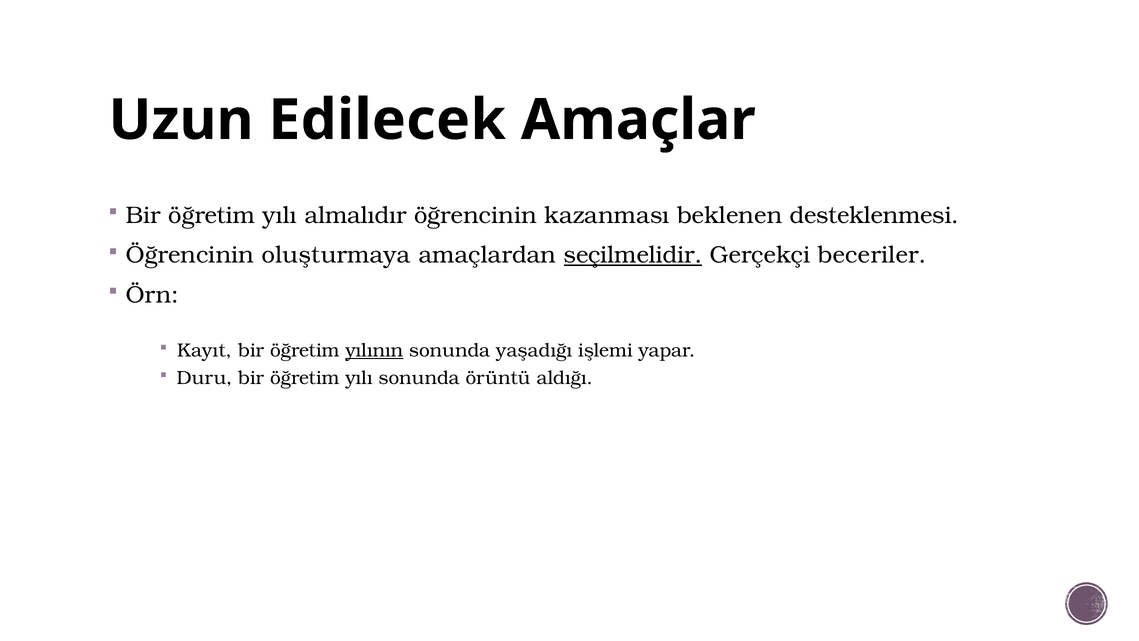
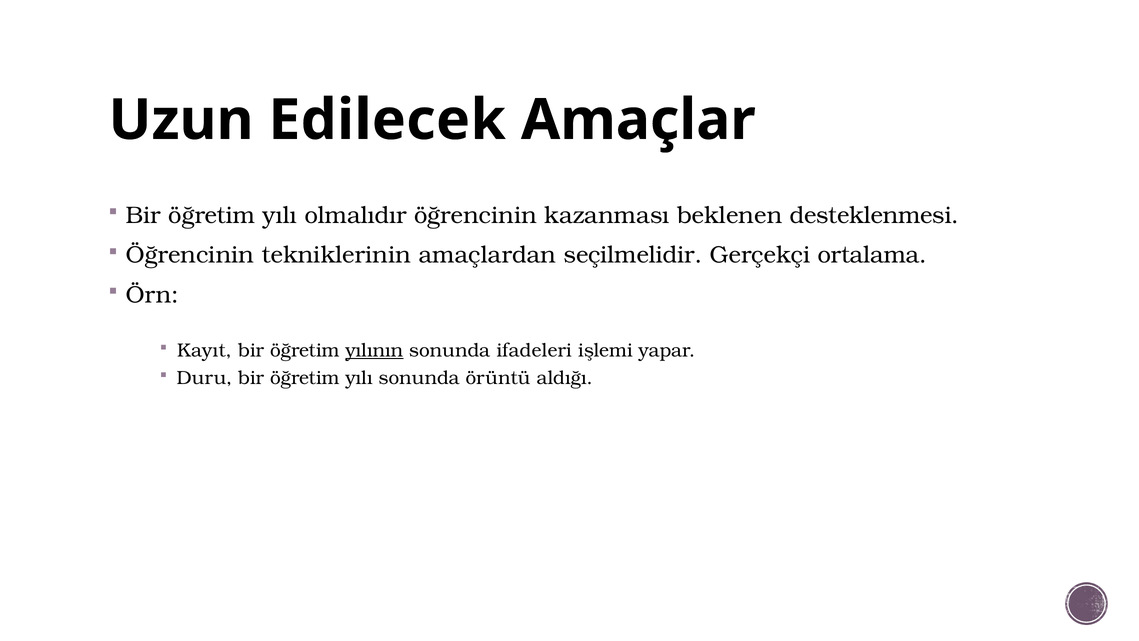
almalıdır: almalıdır -> olmalıdır
oluşturmaya: oluşturmaya -> tekniklerinin
seçilmelidir underline: present -> none
beceriler: beceriler -> ortalama
yaşadığı: yaşadığı -> ifadeleri
